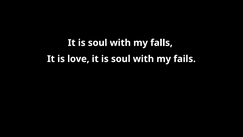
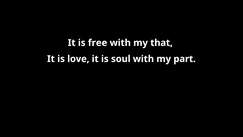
soul at (98, 43): soul -> free
falls: falls -> that
fails: fails -> part
